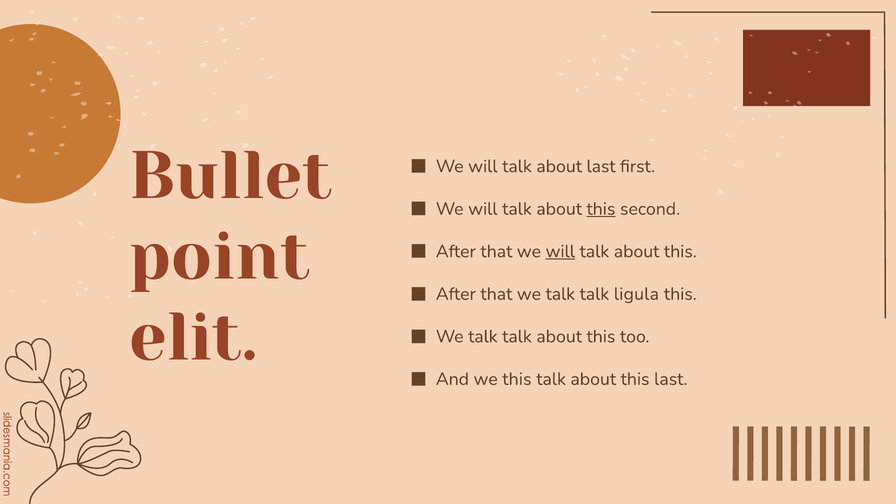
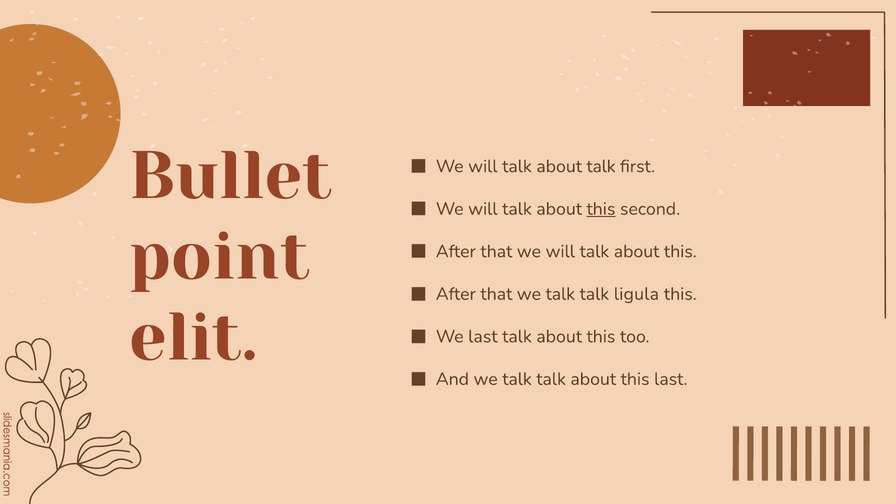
about last: last -> talk
will at (560, 251) underline: present -> none
talk at (483, 336): talk -> last
And we this: this -> talk
